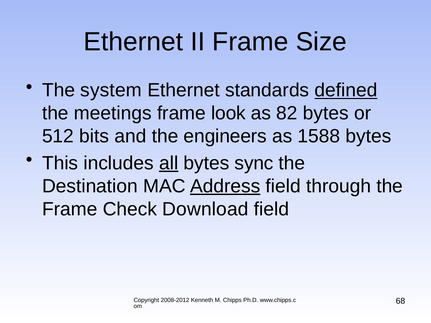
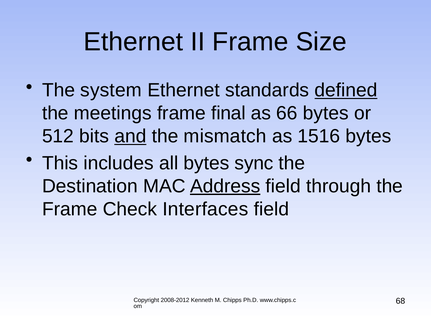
look: look -> final
82: 82 -> 66
and underline: none -> present
engineers: engineers -> mismatch
1588: 1588 -> 1516
all underline: present -> none
Download: Download -> Interfaces
